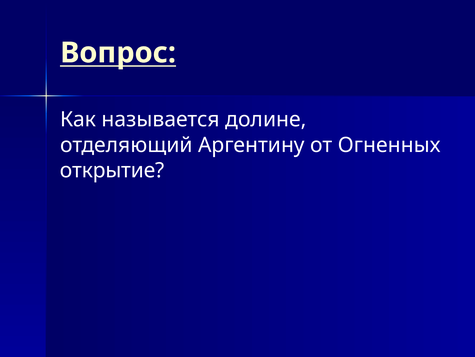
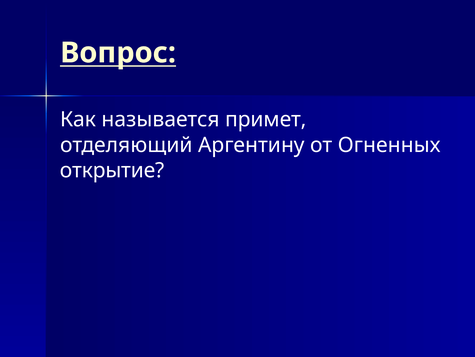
долине: долине -> примет
